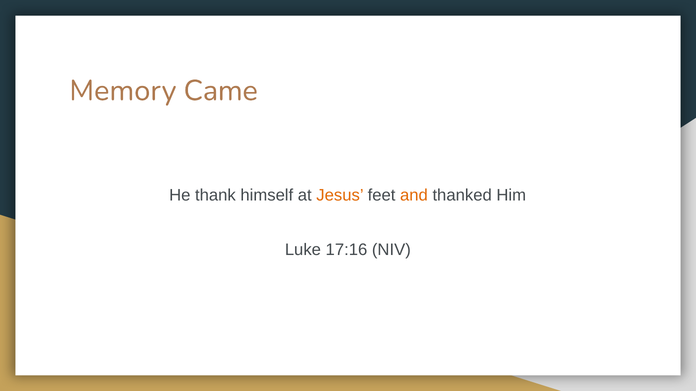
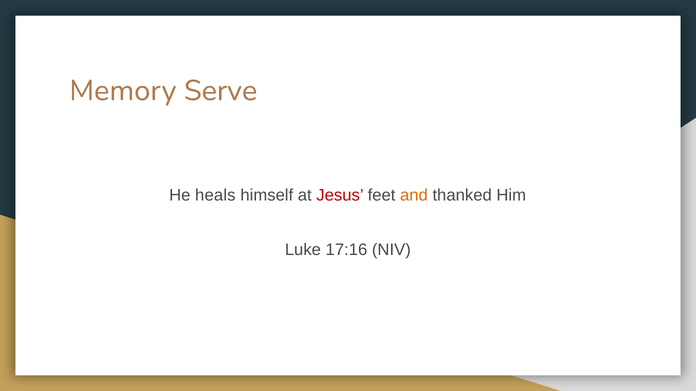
Came: Came -> Serve
thank: thank -> heals
Jesus colour: orange -> red
